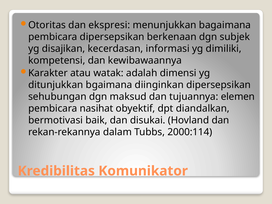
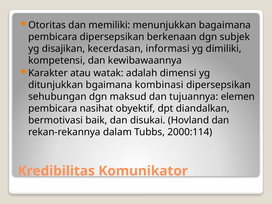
ekspresi: ekspresi -> memiliki
diinginkan: diinginkan -> kombinasi
